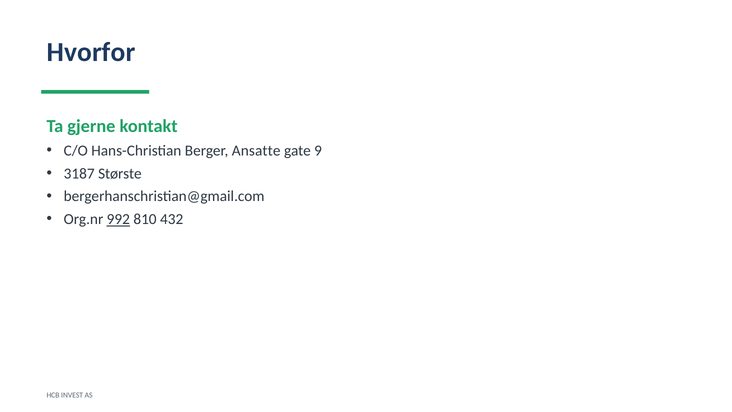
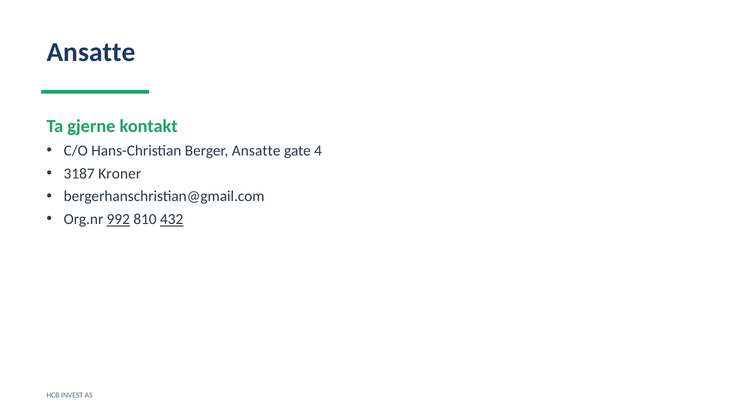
Hvorfor at (91, 52): Hvorfor -> Ansatte
9: 9 -> 4
Største: Største -> Kroner
432 underline: none -> present
